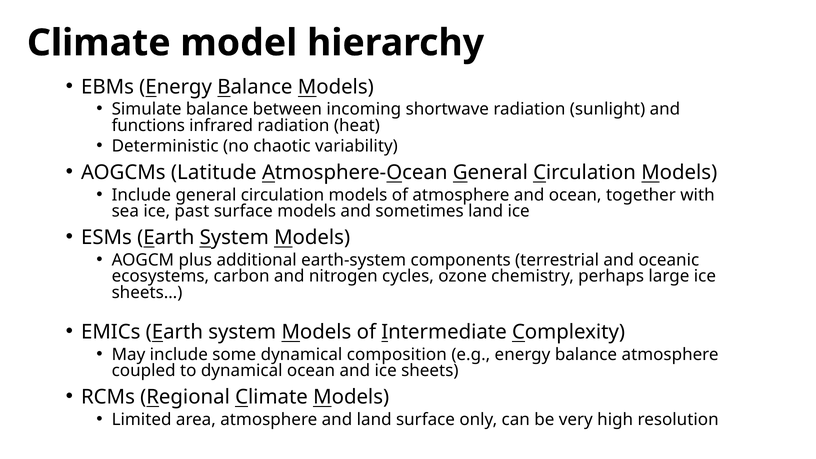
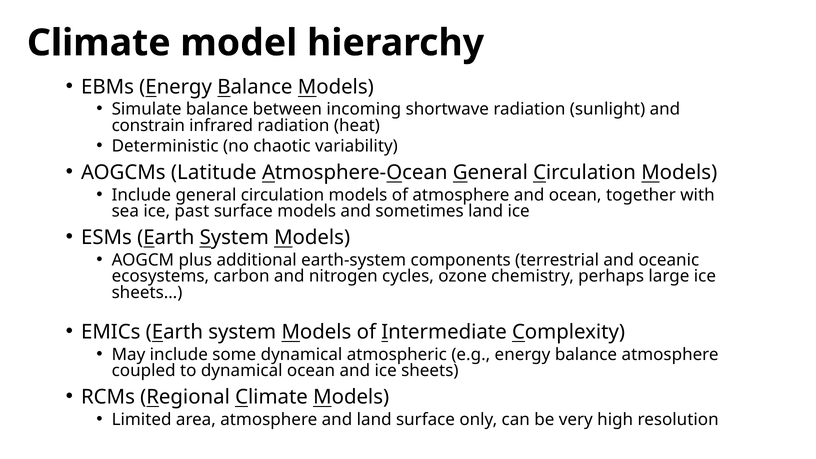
functions: functions -> constrain
composition: composition -> atmospheric
